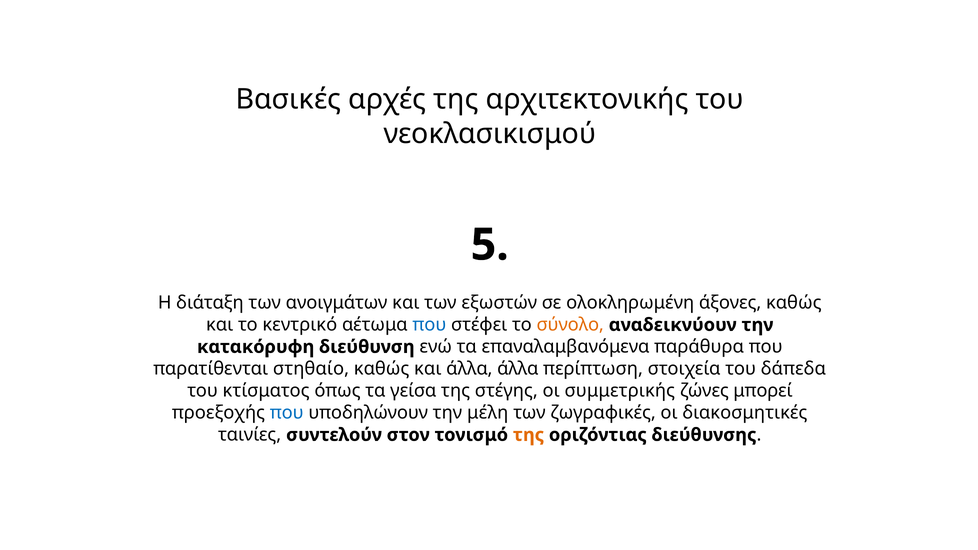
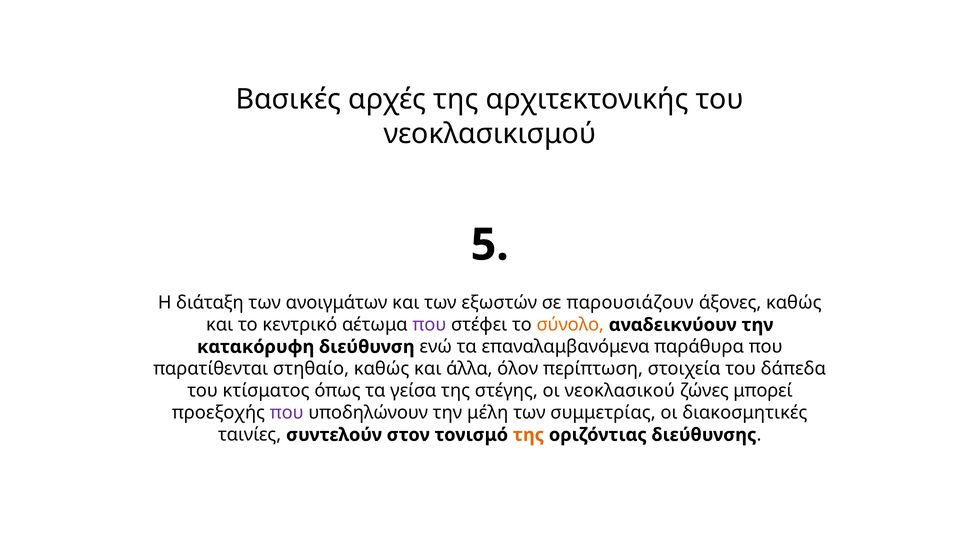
ολοκληρωμένη: ολοκληρωμένη -> παρουσιάζουν
που at (429, 325) colour: blue -> purple
άλλα άλλα: άλλα -> όλον
συμμετρικής: συμμετρικής -> νεοκλασικού
που at (287, 413) colour: blue -> purple
ζωγραφικές: ζωγραφικές -> συμμετρίας
